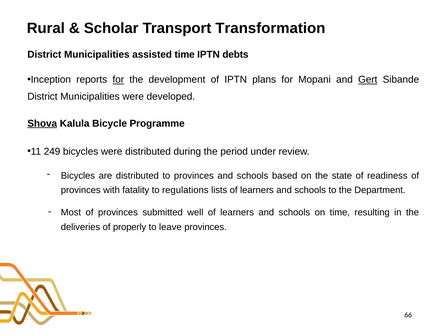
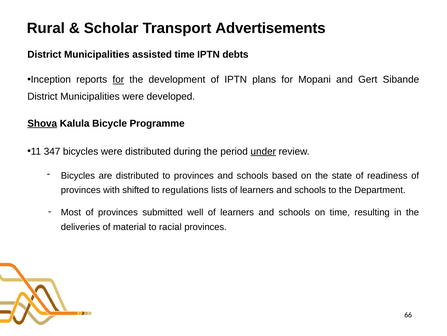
Transformation: Transformation -> Advertisements
Gert underline: present -> none
249: 249 -> 347
under underline: none -> present
fatality: fatality -> shifted
properly: properly -> material
leave: leave -> racial
